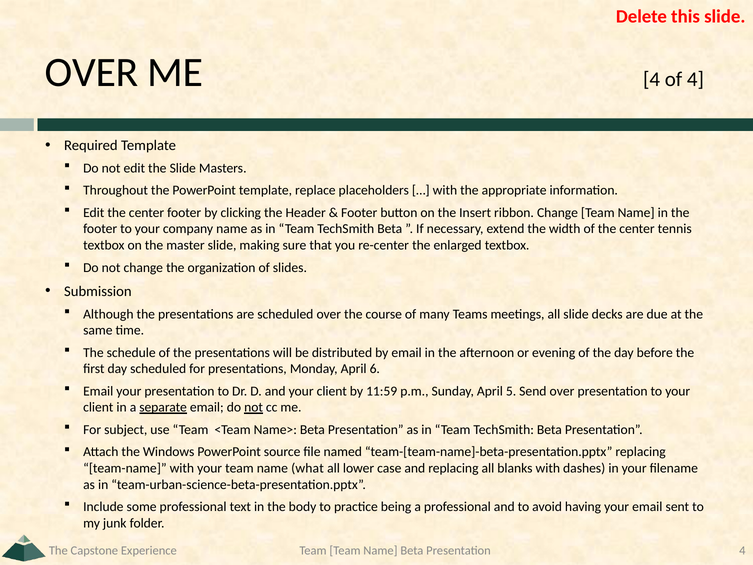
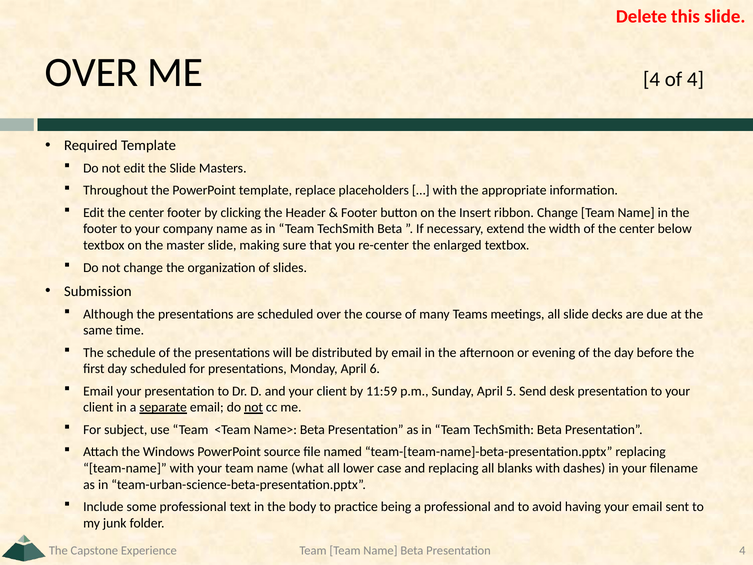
tennis: tennis -> below
Send over: over -> desk
